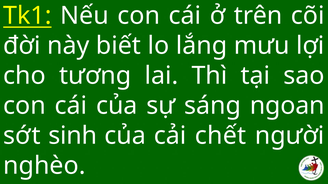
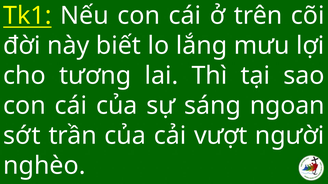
sinh: sinh -> trần
chết: chết -> vượt
